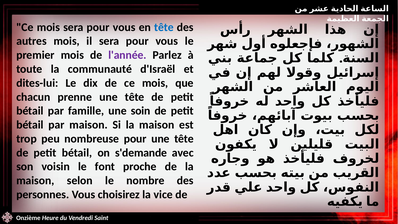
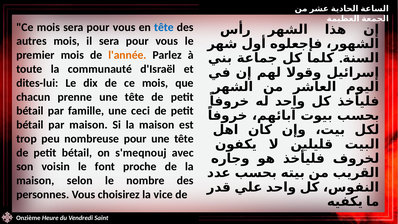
l'année colour: purple -> orange
soin: soin -> ceci
s'demande: s'demande -> s'meqnouj
